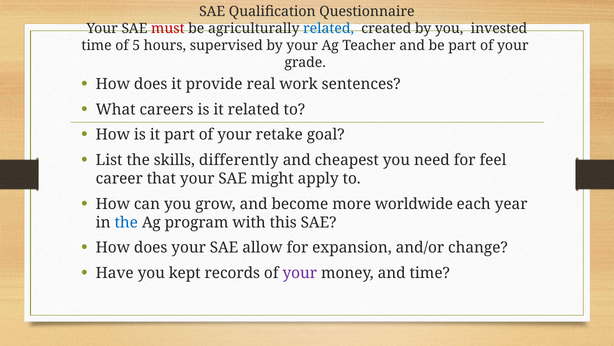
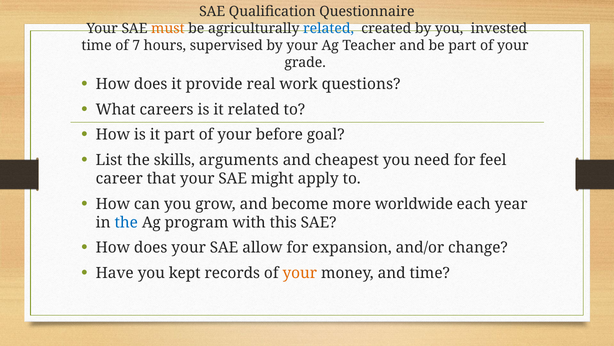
must colour: red -> orange
5: 5 -> 7
sentences: sentences -> questions
retake: retake -> before
differently: differently -> arguments
your at (300, 273) colour: purple -> orange
